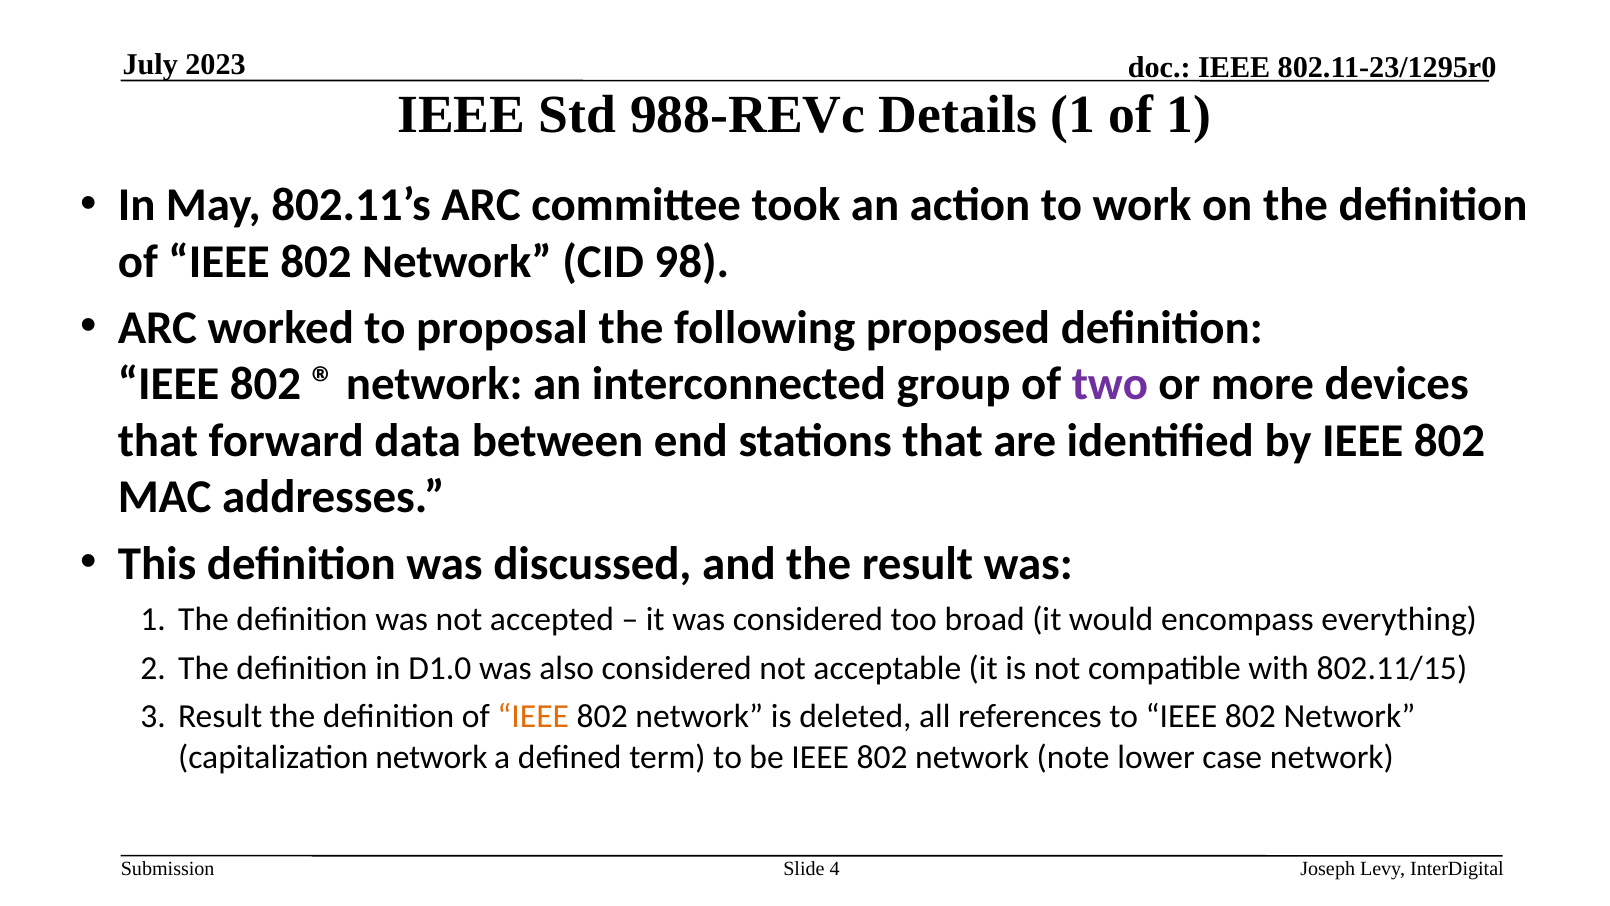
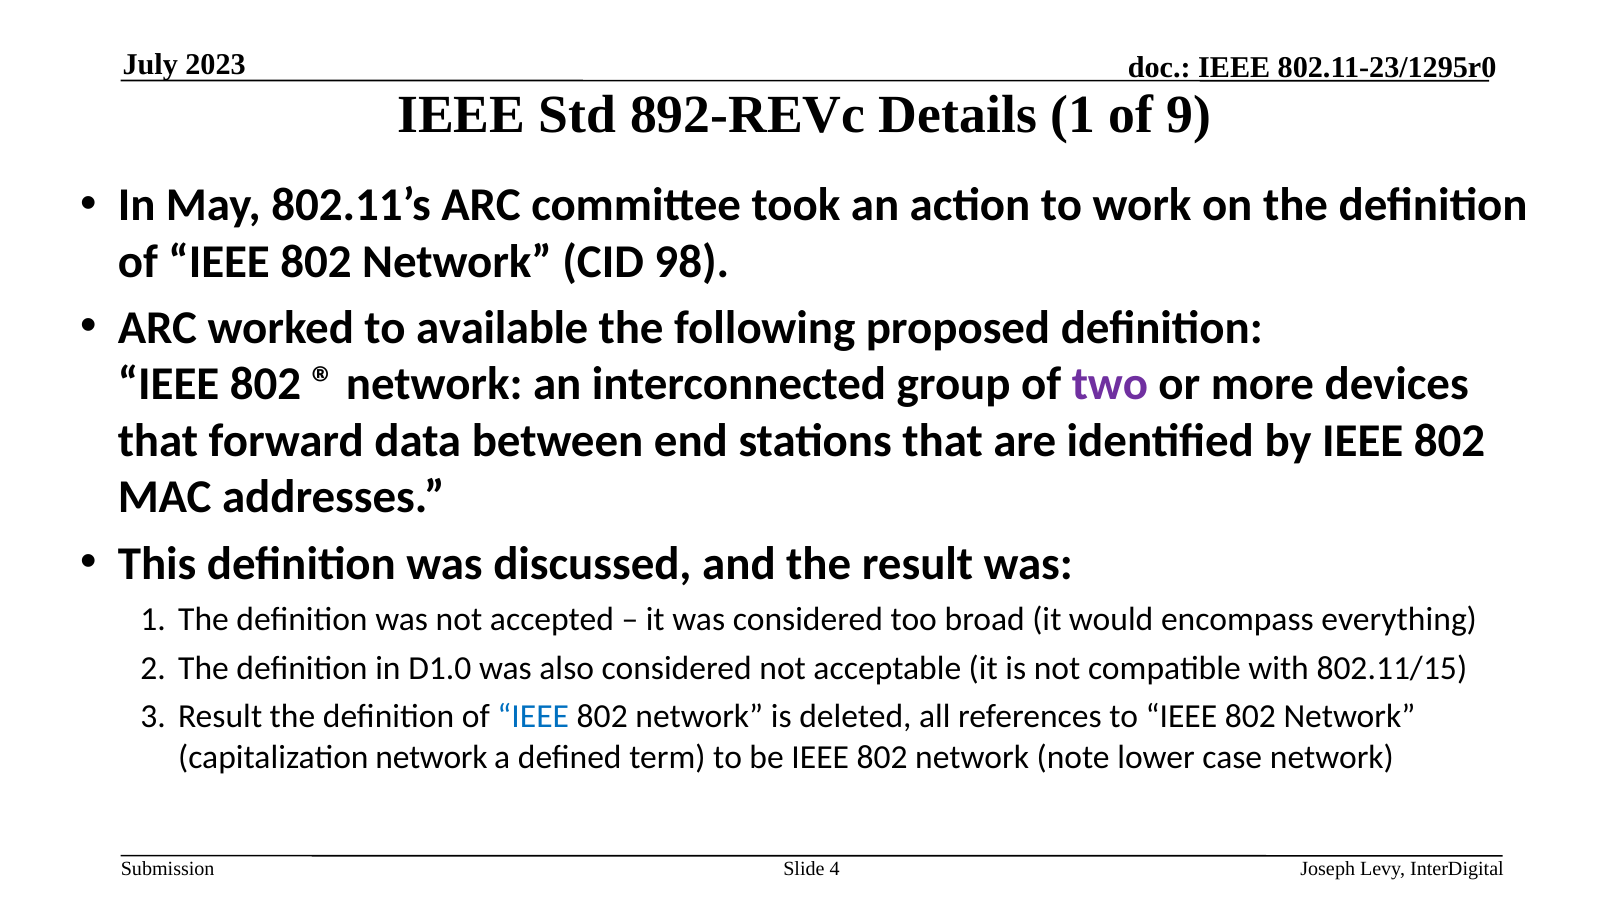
988-REVc: 988-REVc -> 892-REVc
of 1: 1 -> 9
proposal: proposal -> available
IEEE at (533, 717) colour: orange -> blue
